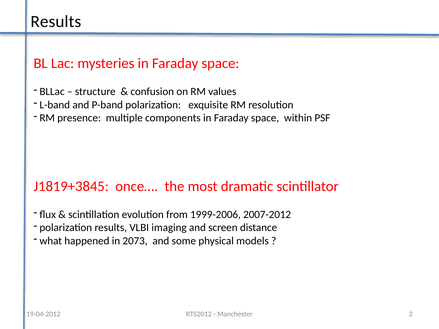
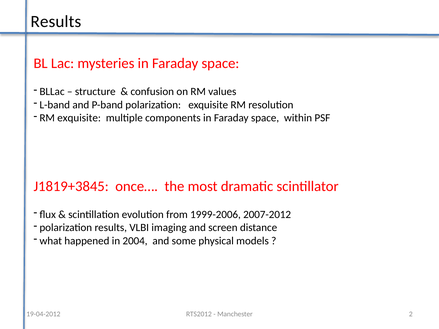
RM presence: presence -> exquisite
2073: 2073 -> 2004
